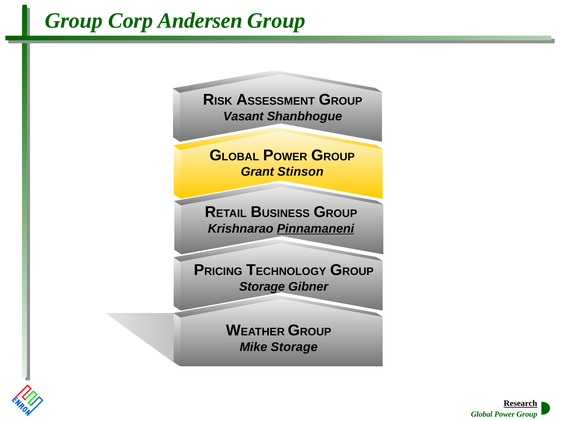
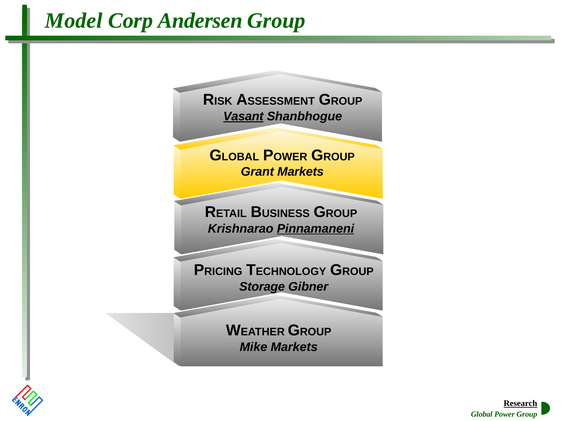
Group at (74, 21): Group -> Model
Vasant underline: none -> present
Grant Stinson: Stinson -> Markets
Mike Storage: Storage -> Markets
